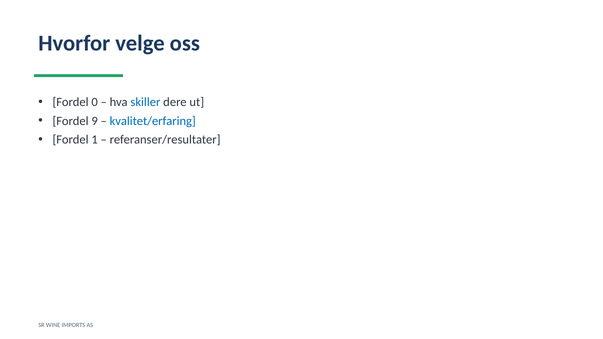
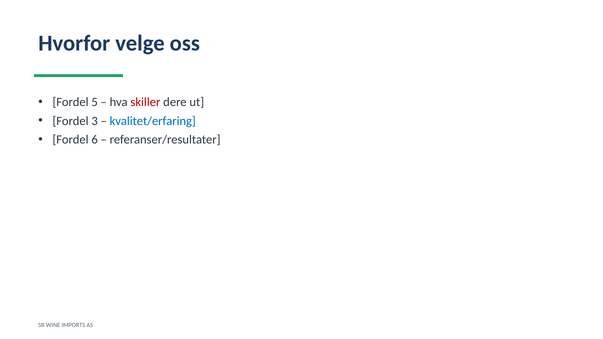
0: 0 -> 5
skiller colour: blue -> red
9: 9 -> 3
1: 1 -> 6
